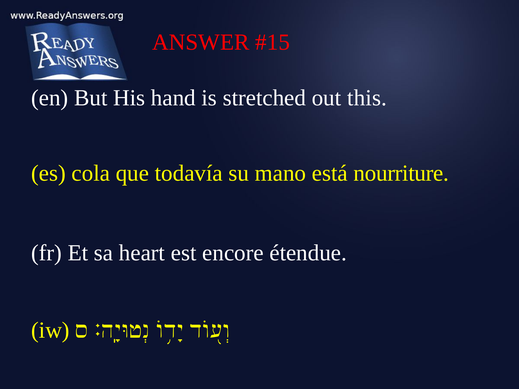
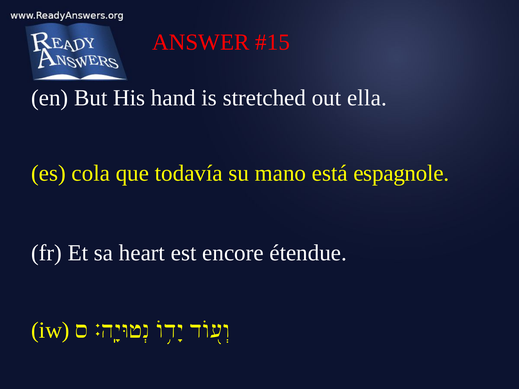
this: this -> ella
nourriture: nourriture -> espagnole
